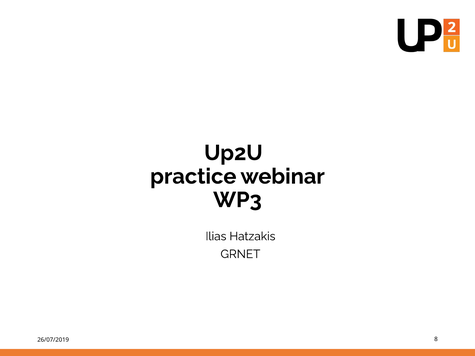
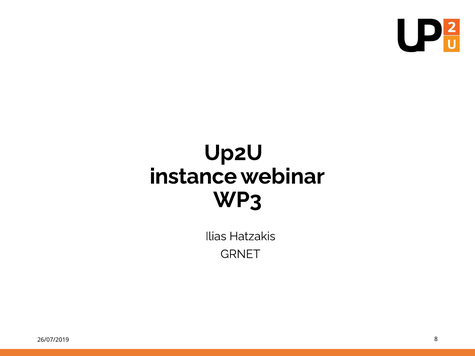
practice: practice -> instance
